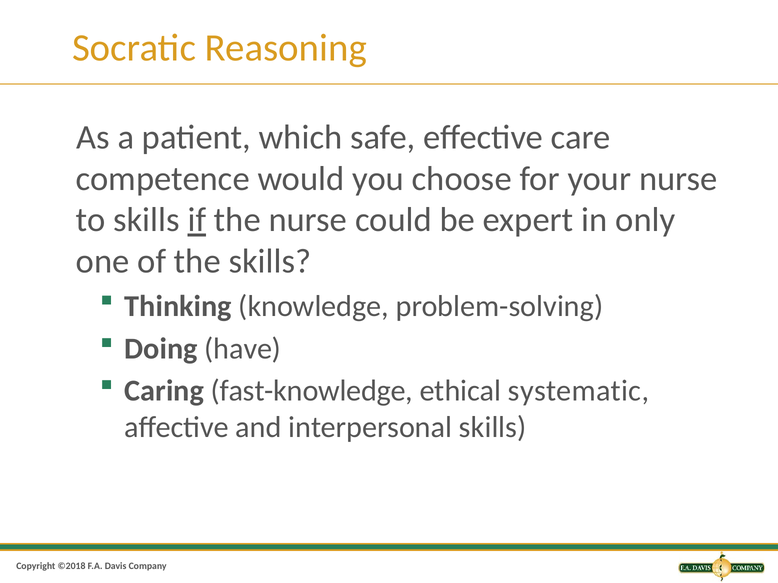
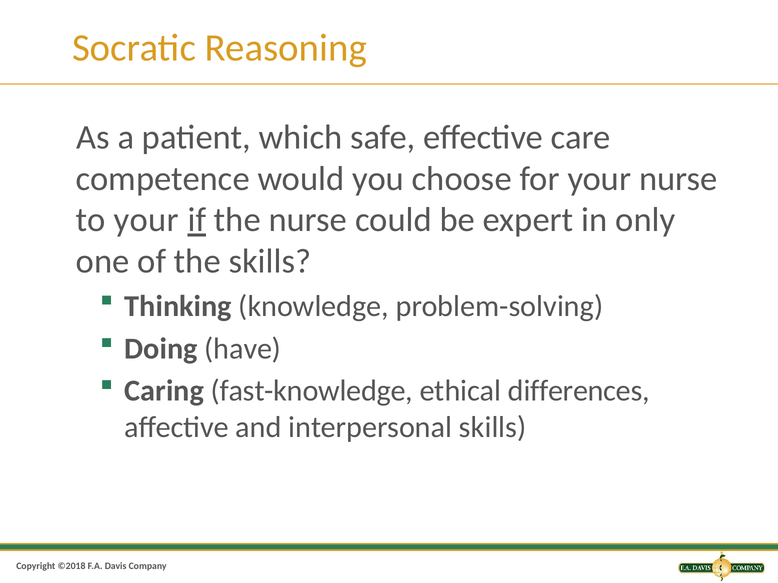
to skills: skills -> your
systematic: systematic -> differences
